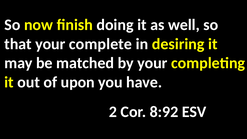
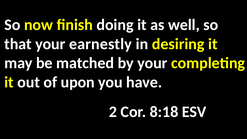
complete: complete -> earnestly
8:92: 8:92 -> 8:18
